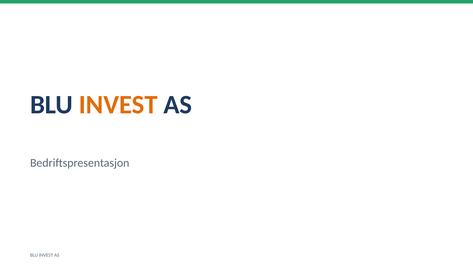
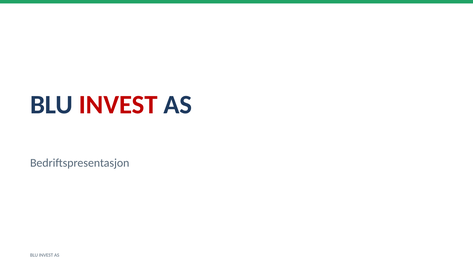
INVEST at (118, 105) colour: orange -> red
